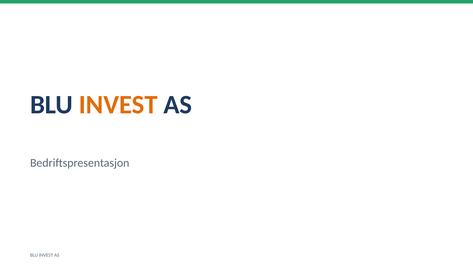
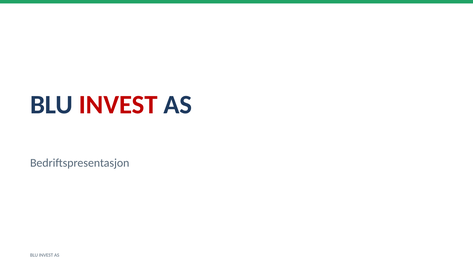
INVEST at (118, 105) colour: orange -> red
